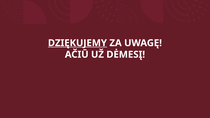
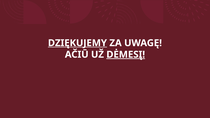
DĖMESĮ underline: none -> present
